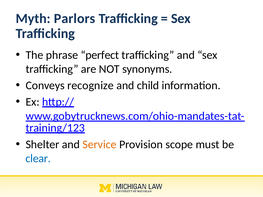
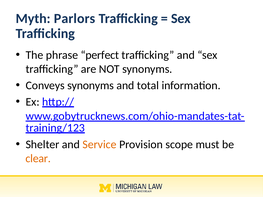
Conveys recognize: recognize -> synonyms
child: child -> total
clear colour: blue -> orange
